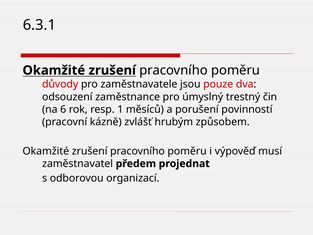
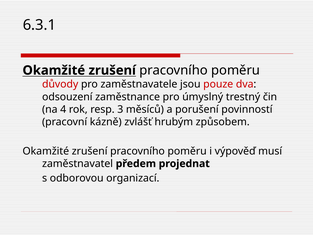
6: 6 -> 4
1: 1 -> 3
